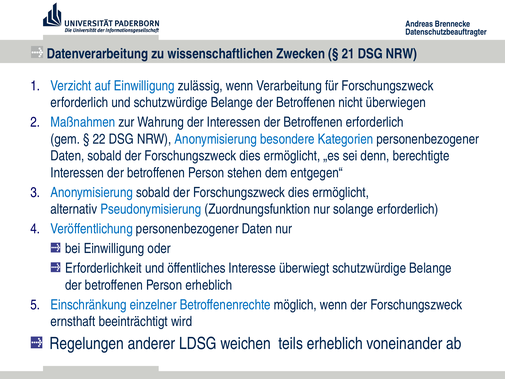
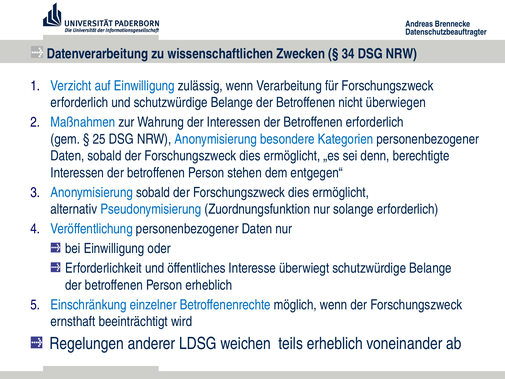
21: 21 -> 34
22: 22 -> 25
